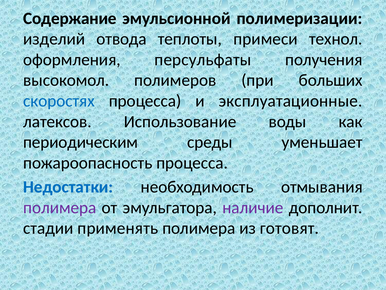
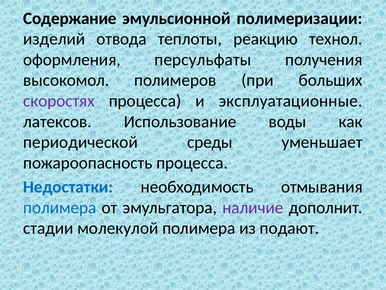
примеси: примеси -> реакцию
скоростях colour: blue -> purple
периодическим: периодическим -> периодической
полимера at (60, 207) colour: purple -> blue
применять: применять -> молекулой
готовят: готовят -> подают
